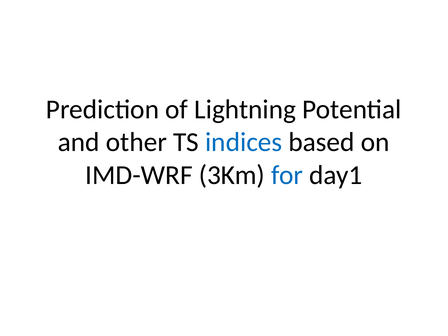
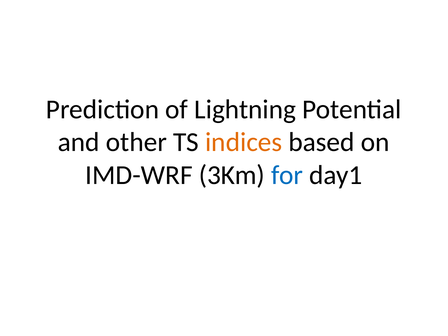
indices colour: blue -> orange
